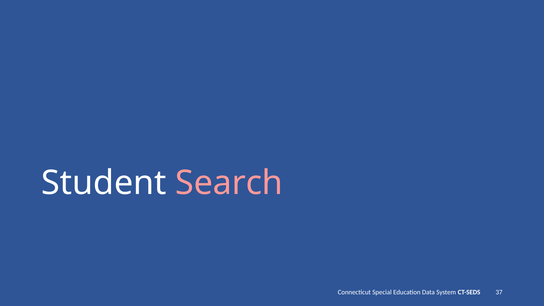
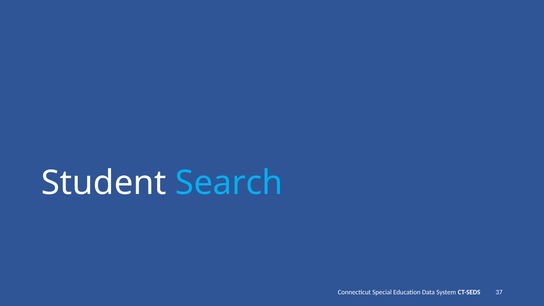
Search colour: pink -> light blue
